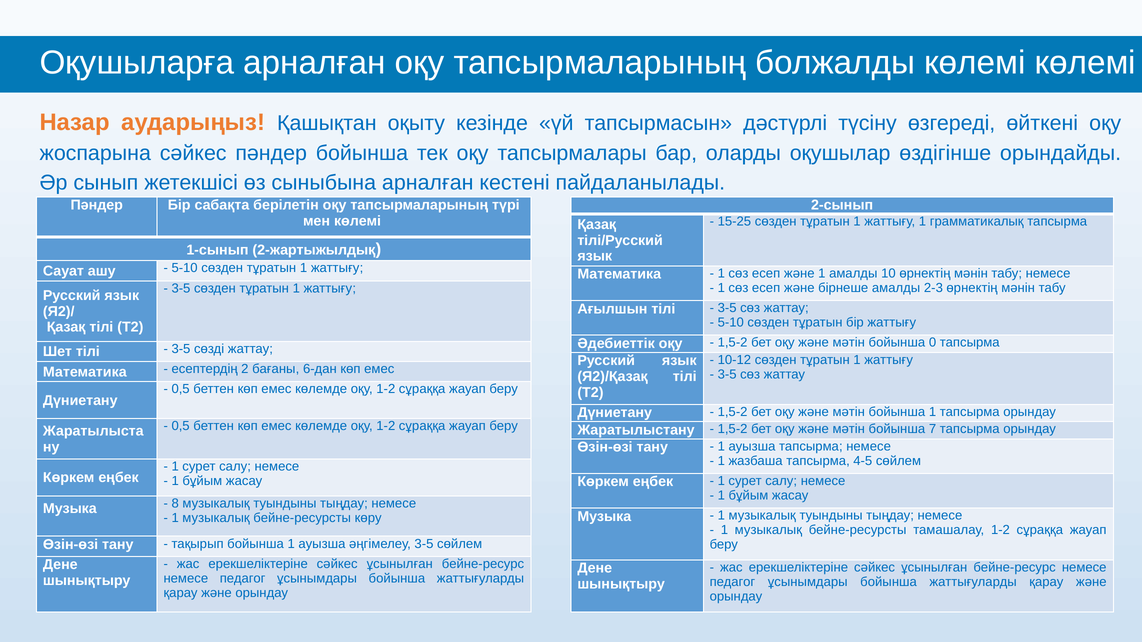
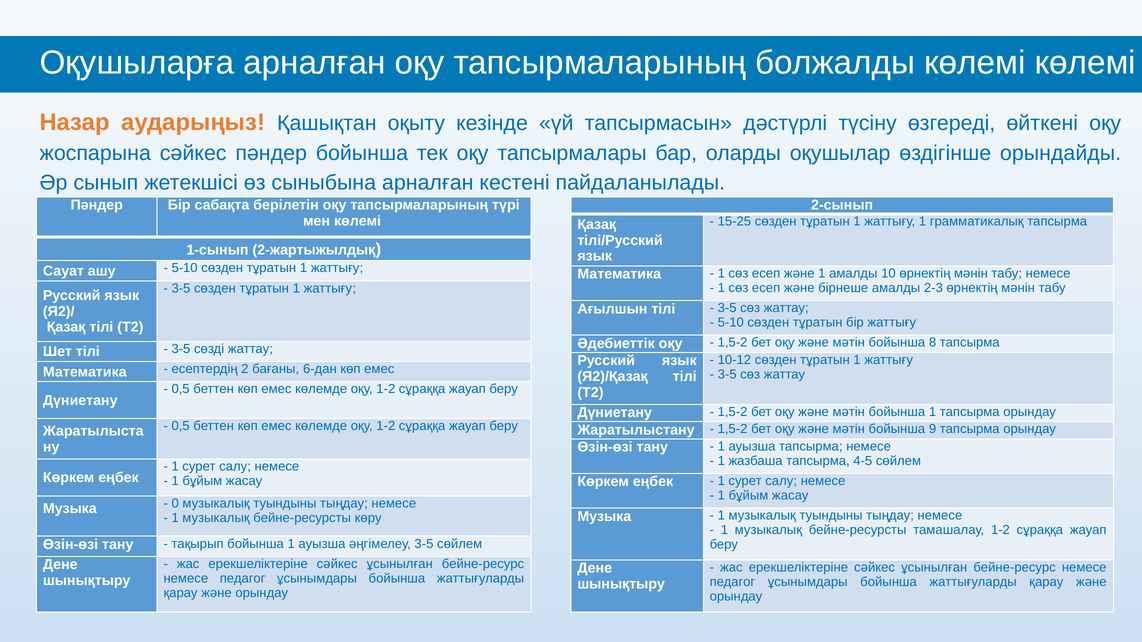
0: 0 -> 8
7: 7 -> 9
8: 8 -> 0
